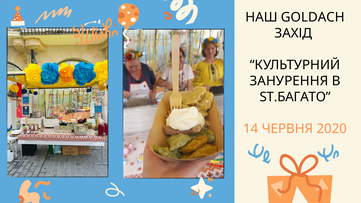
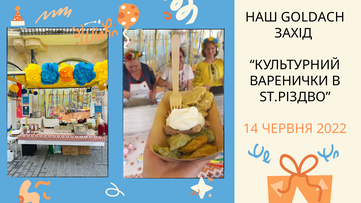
ЗАНУРЕННЯ: ЗАНУРЕННЯ -> ВАРЕНИЧКИ
ST.БАГАТО: ST.БАГАТО -> ST.РІЗДВО
2020: 2020 -> 2022
